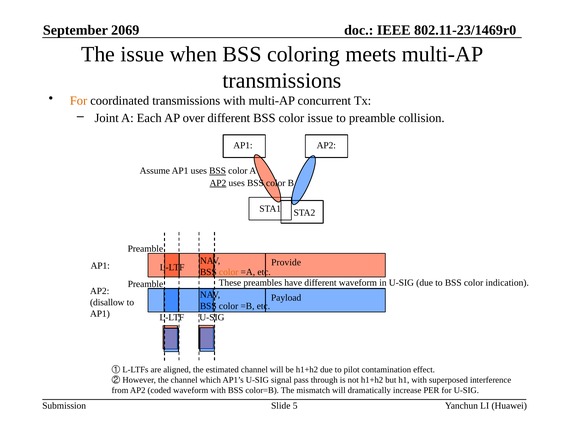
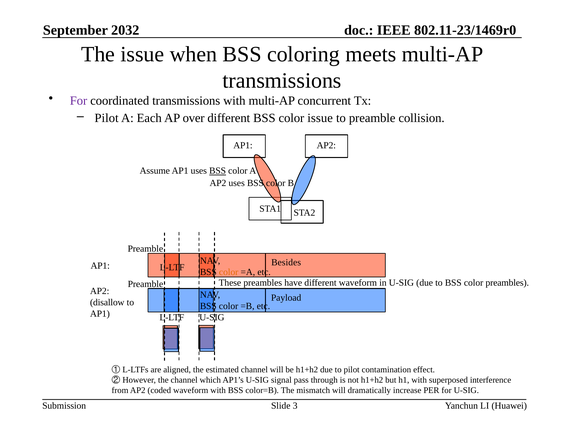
2069: 2069 -> 2032
For at (79, 101) colour: orange -> purple
Joint at (107, 118): Joint -> Pilot
AP2 at (218, 183) underline: present -> none
Provide: Provide -> Besides
color indication: indication -> preambles
5: 5 -> 3
